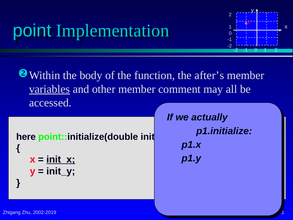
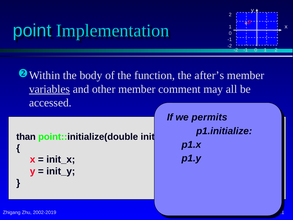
actually: actually -> permits
here: here -> than
init_x at (61, 159) underline: present -> none
